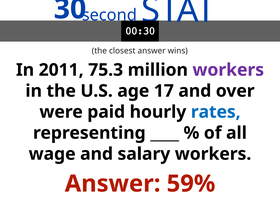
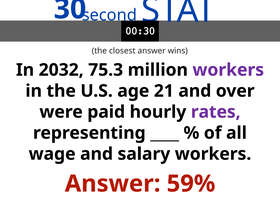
2011: 2011 -> 2032
17: 17 -> 21
rates colour: blue -> purple
